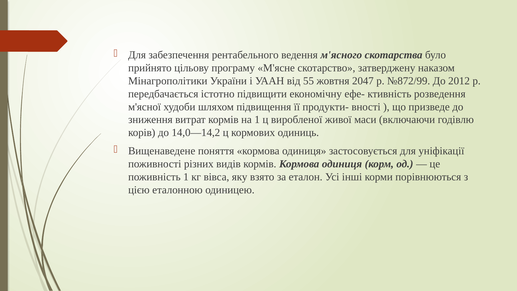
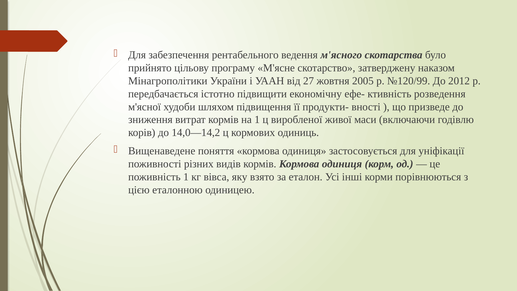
55: 55 -> 27
2047: 2047 -> 2005
№872/99: №872/99 -> №120/99
